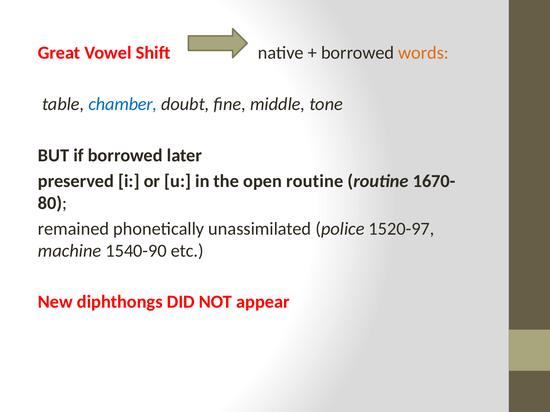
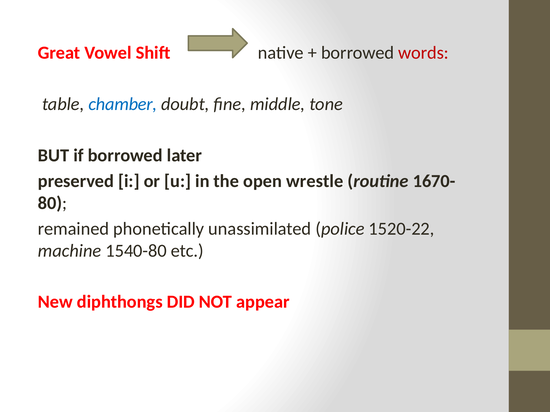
words colour: orange -> red
open routine: routine -> wrestle
1520-97: 1520-97 -> 1520-22
1540-90: 1540-90 -> 1540-80
